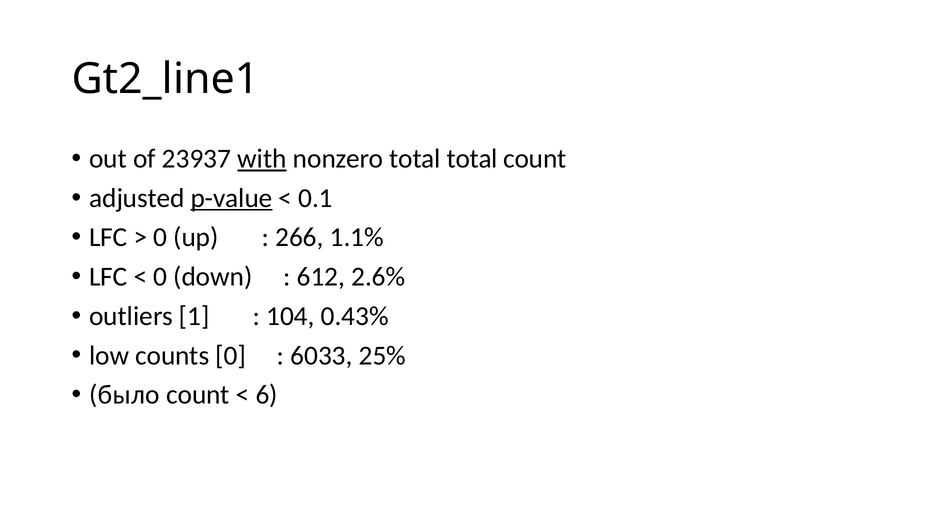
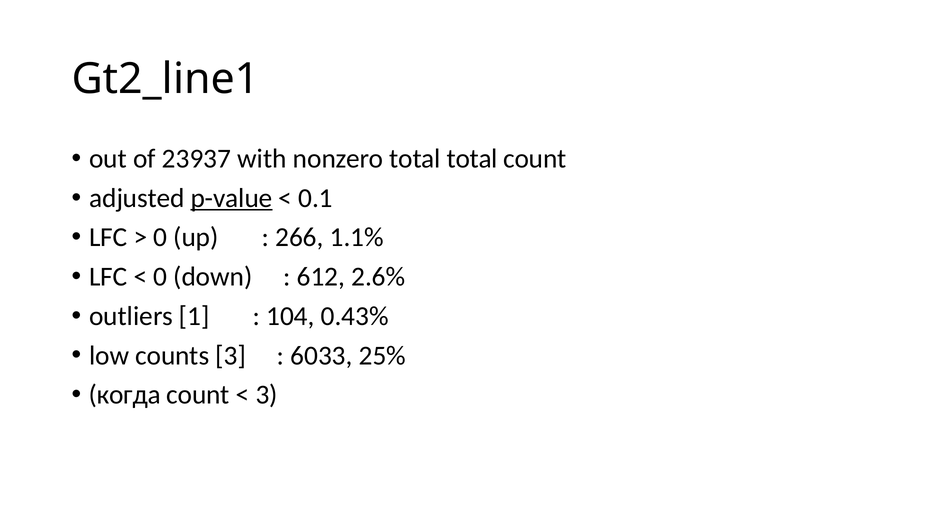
with underline: present -> none
counts 0: 0 -> 3
было: было -> когда
6 at (267, 395): 6 -> 3
